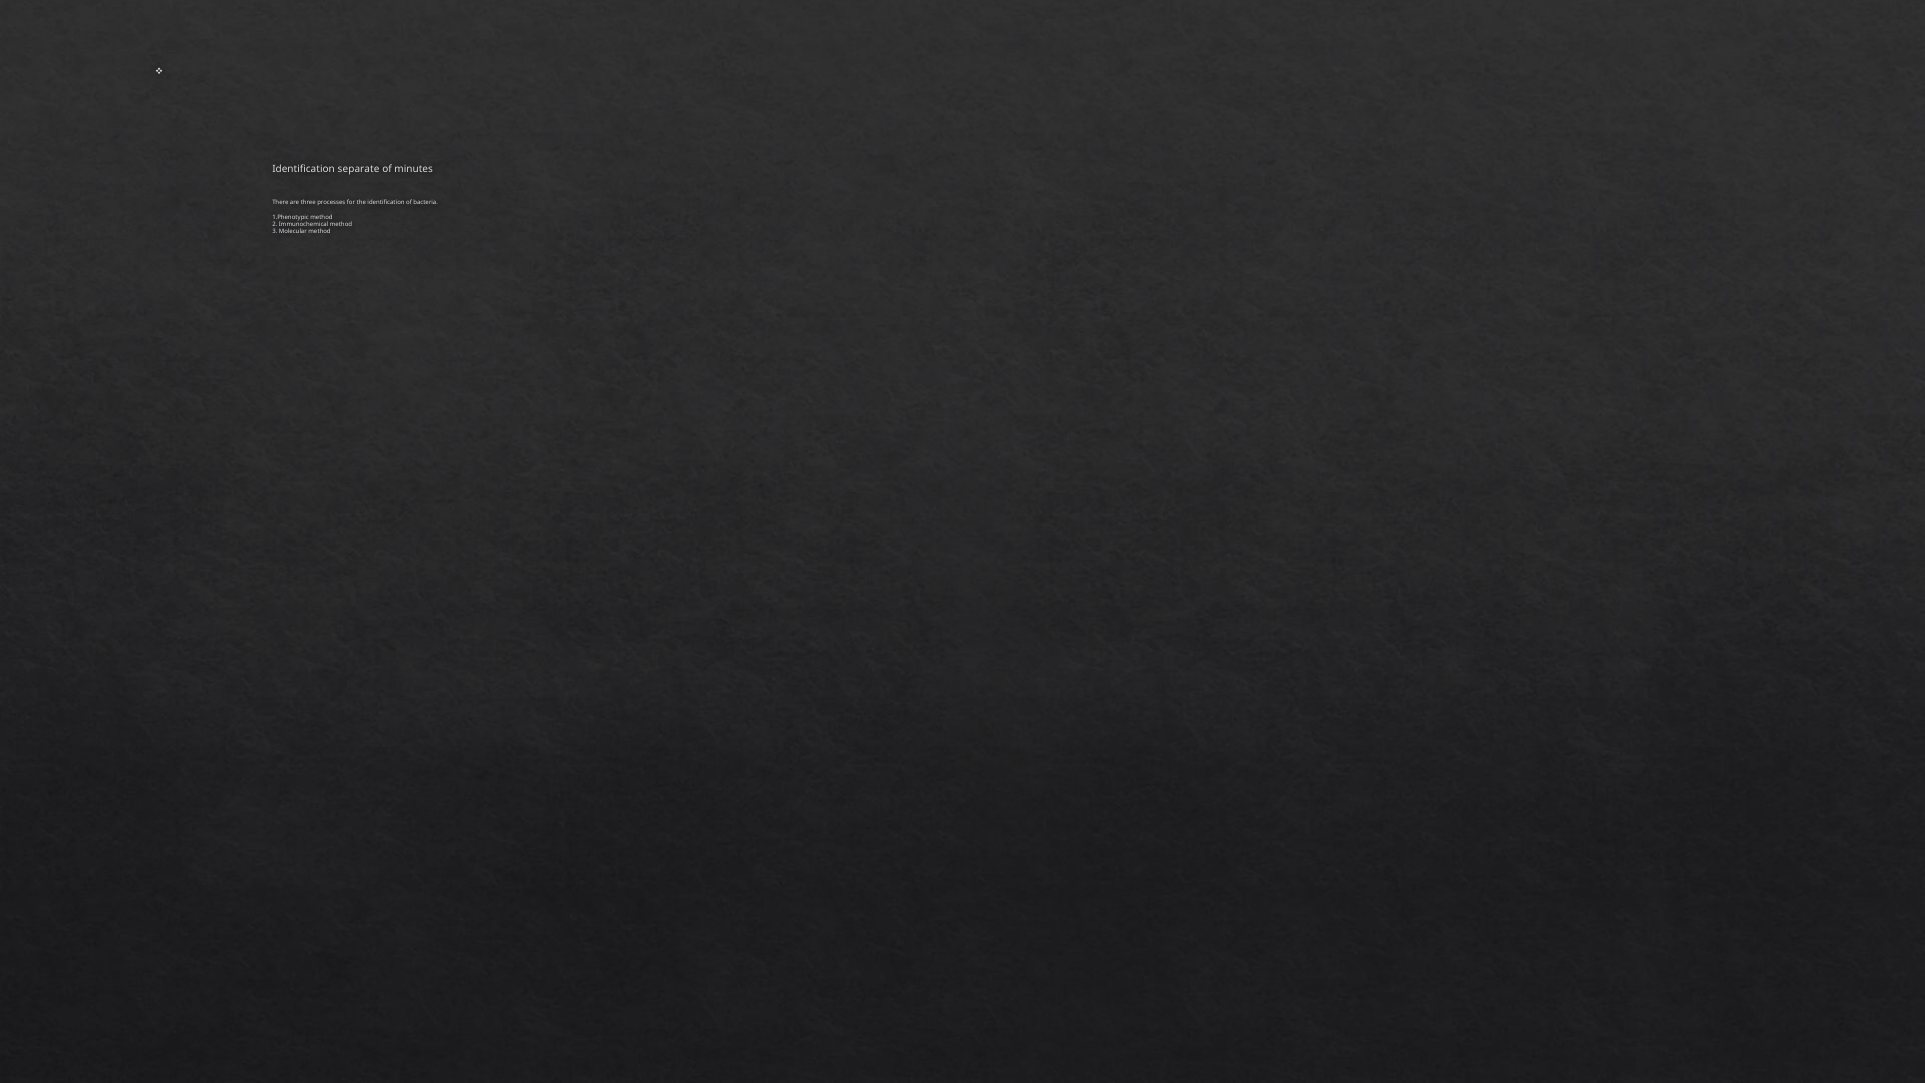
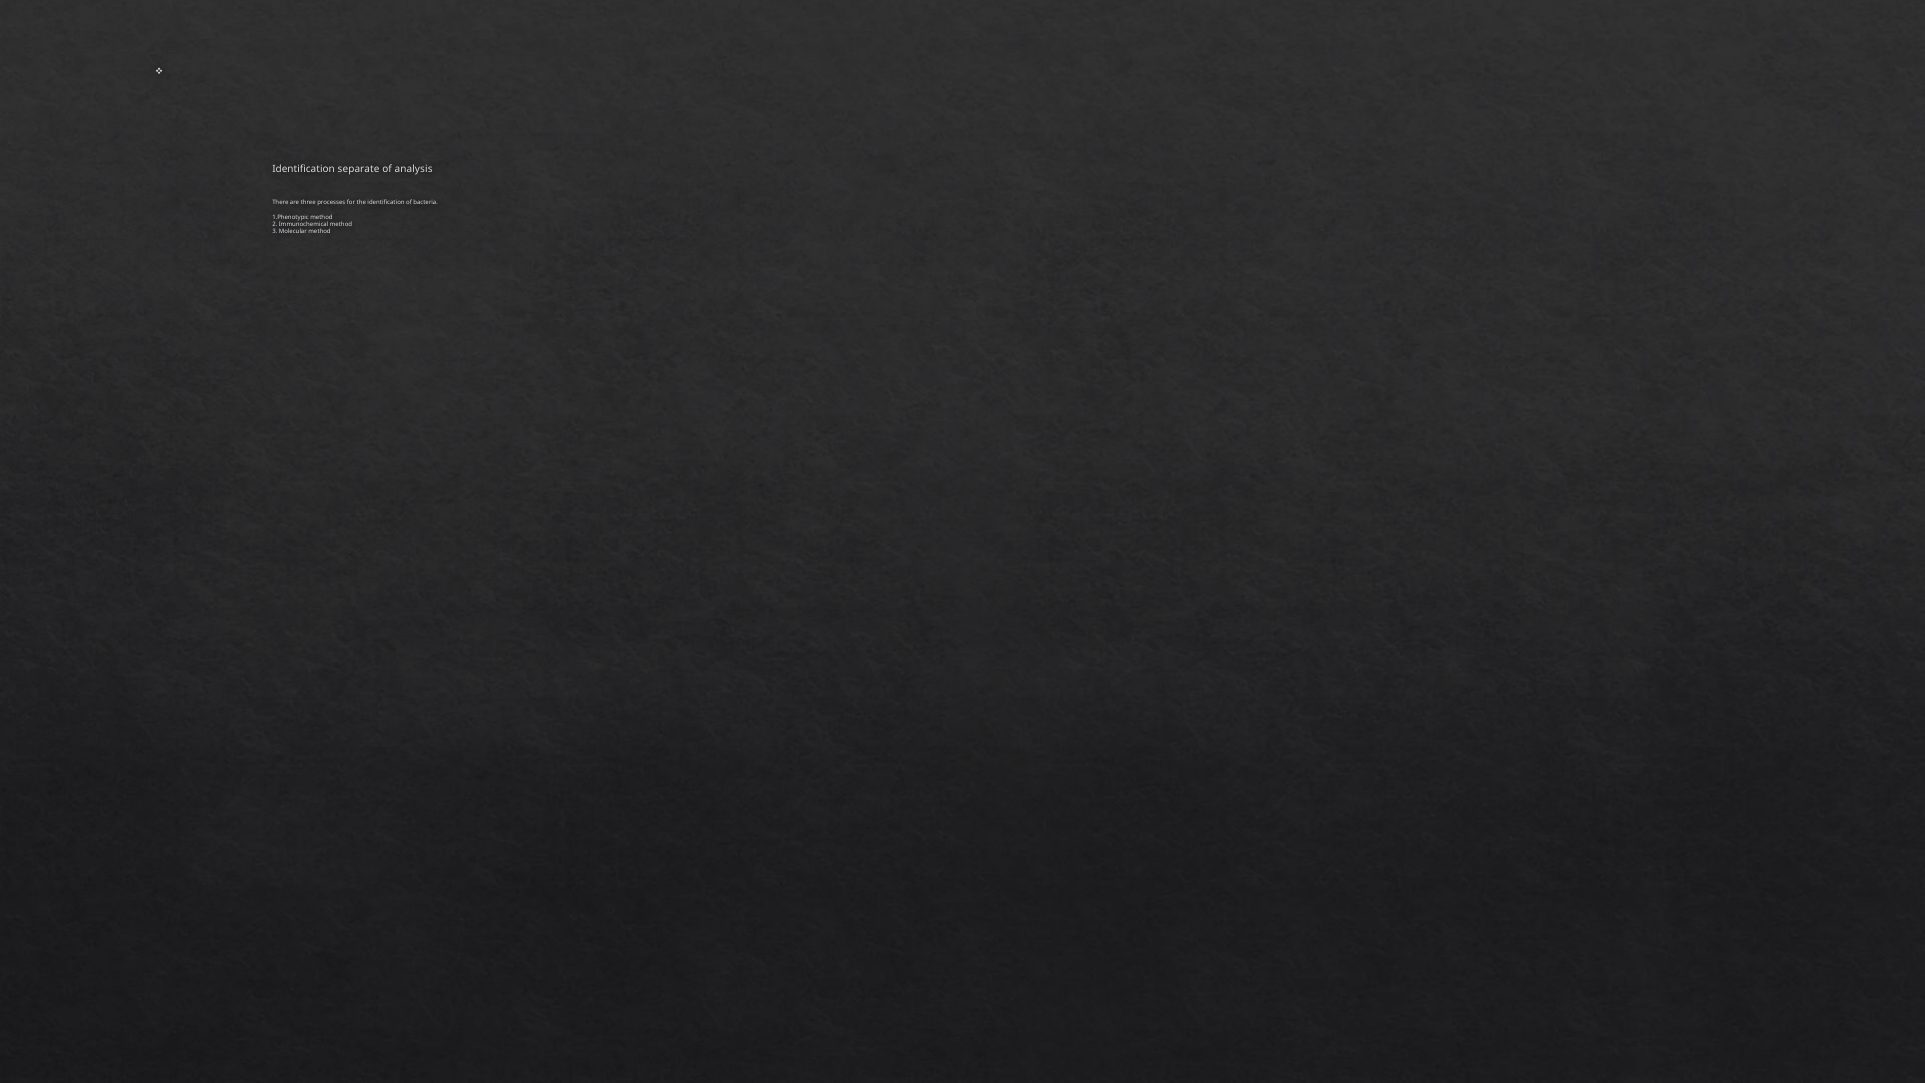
minutes: minutes -> analysis
